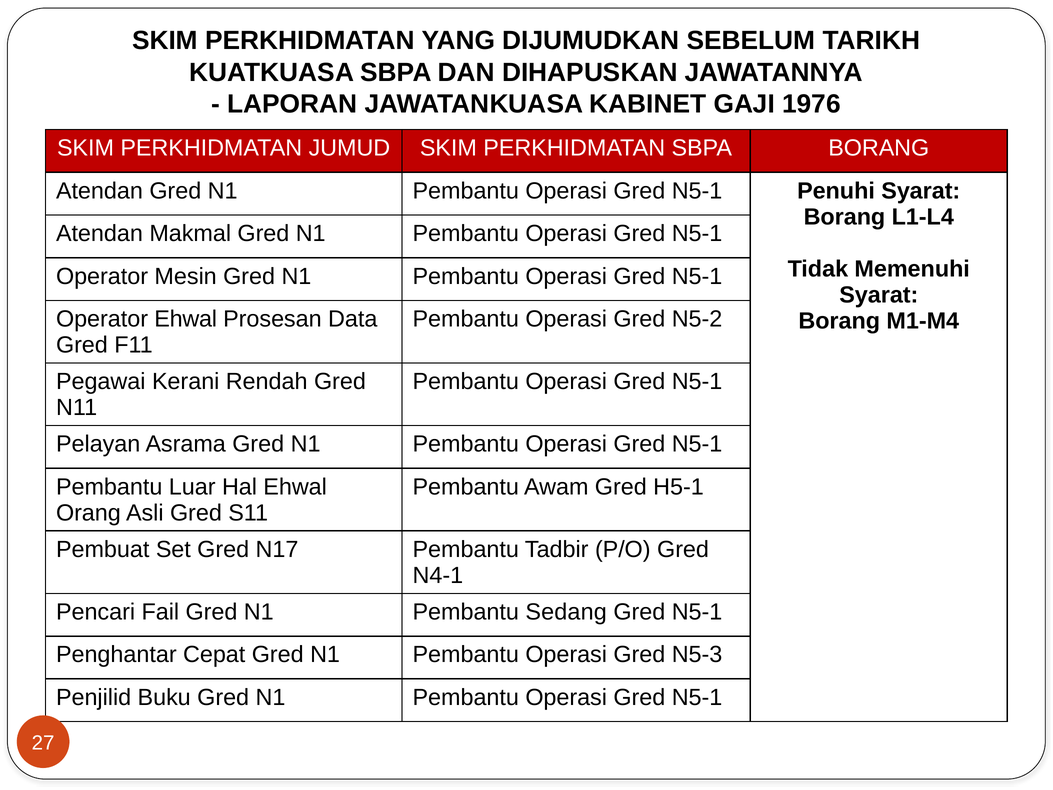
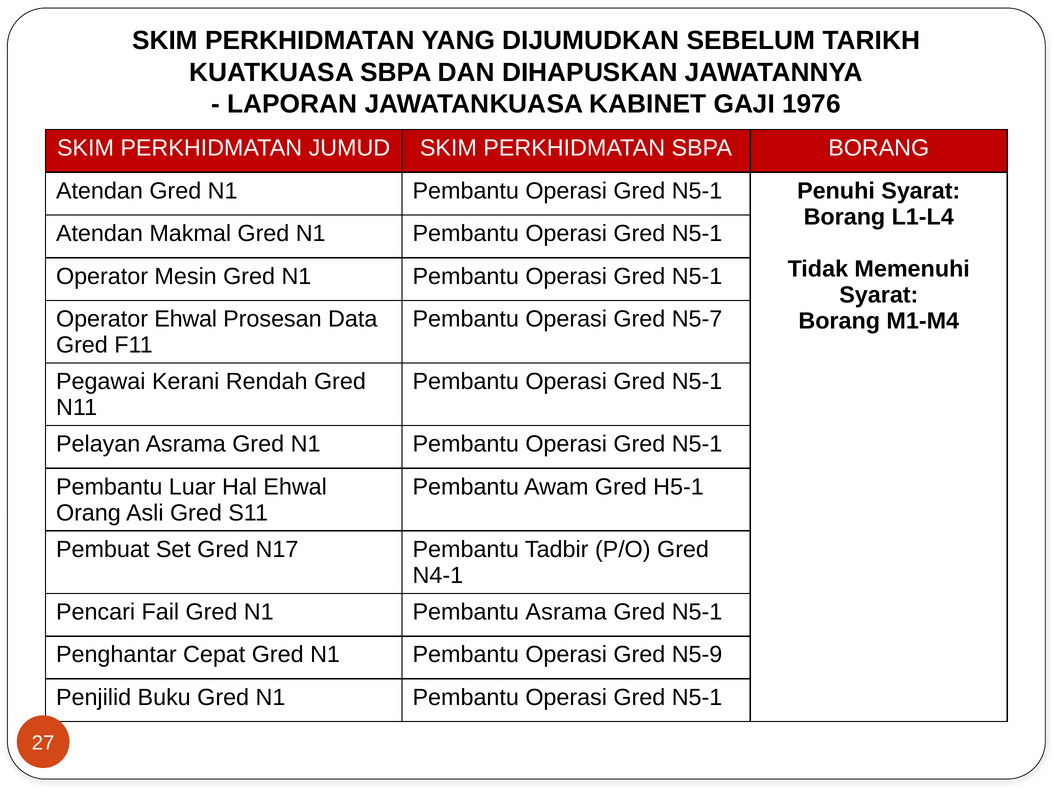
N5-2: N5-2 -> N5-7
Pembantu Sedang: Sedang -> Asrama
N5-3: N5-3 -> N5-9
